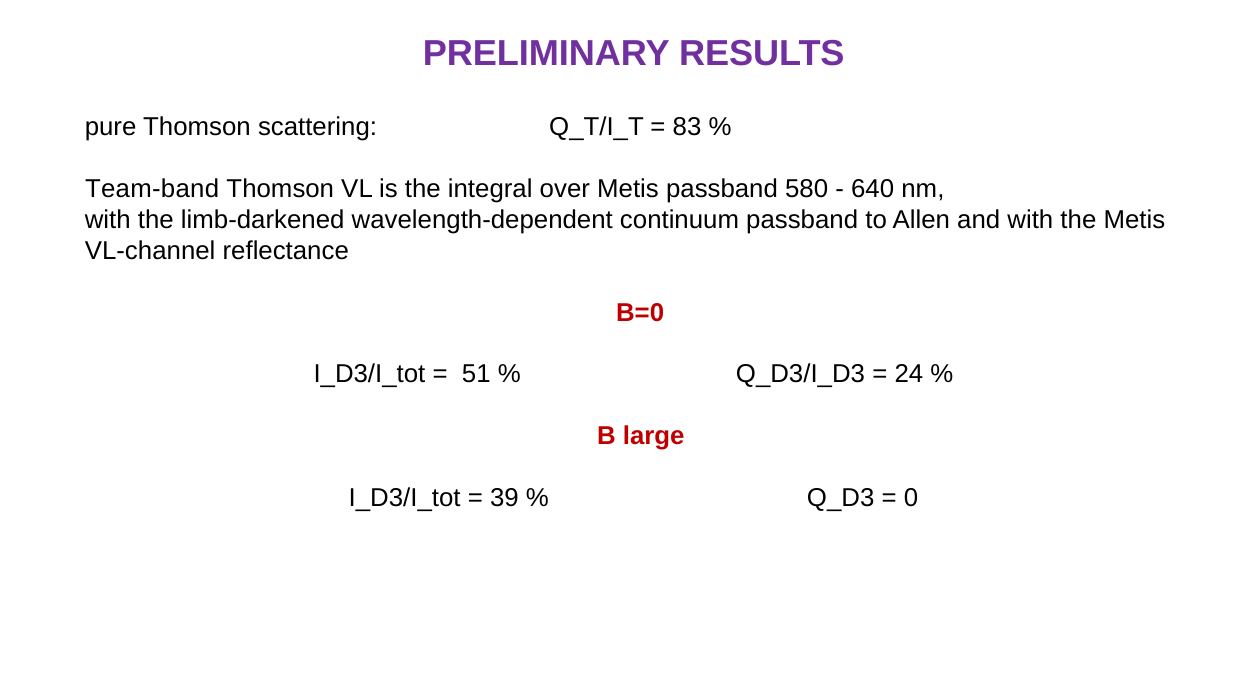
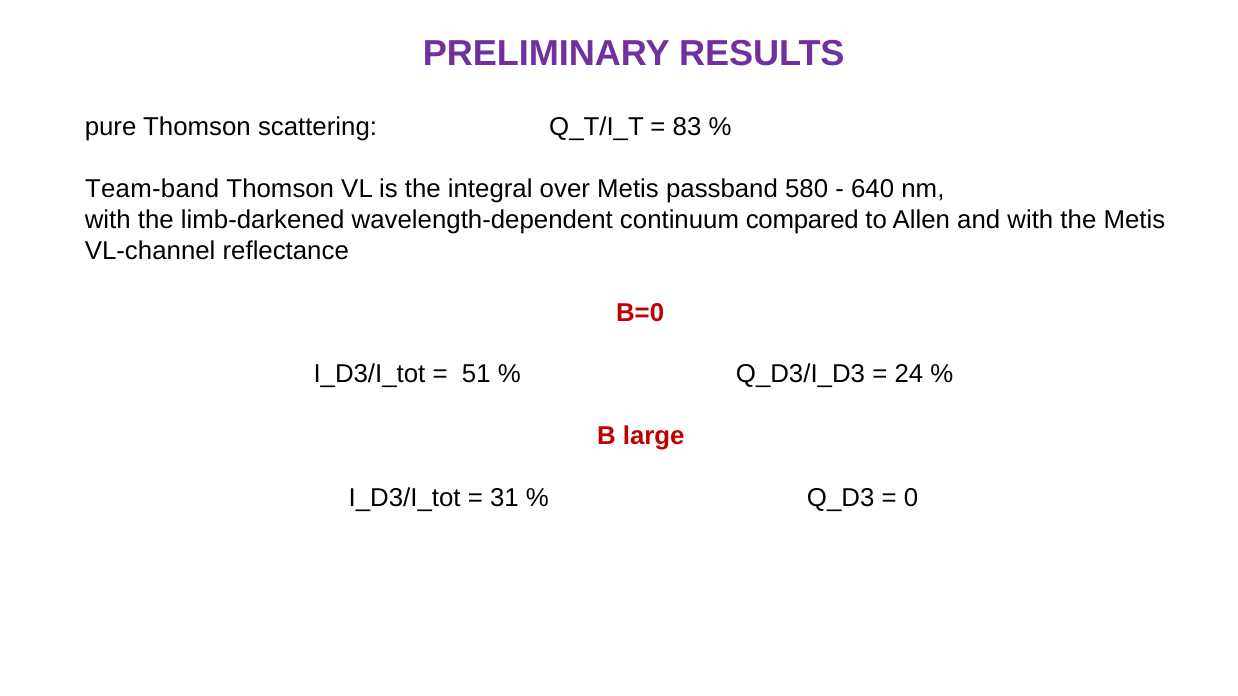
continuum passband: passband -> compared
39: 39 -> 31
